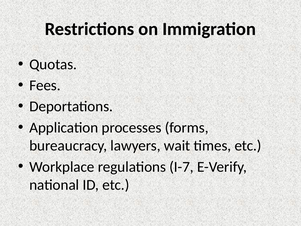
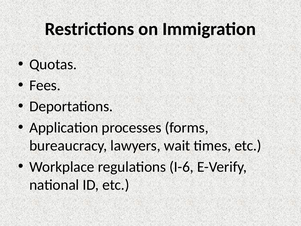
I-7: I-7 -> I-6
